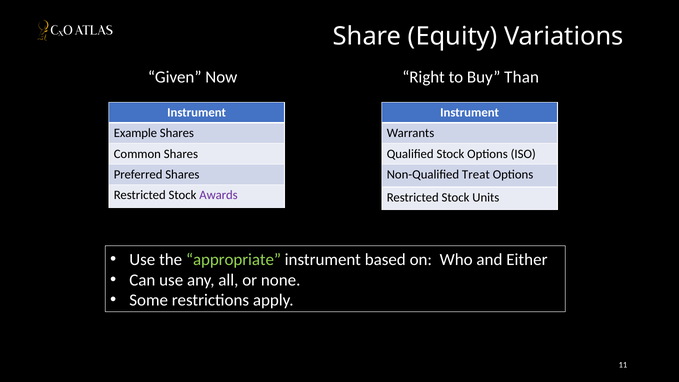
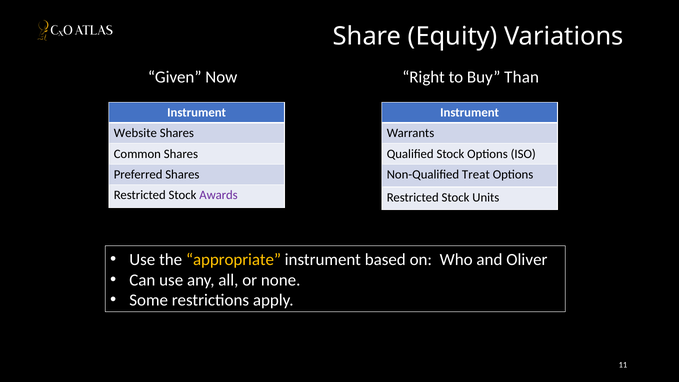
Example: Example -> Website
appropriate colour: light green -> yellow
Either: Either -> Oliver
